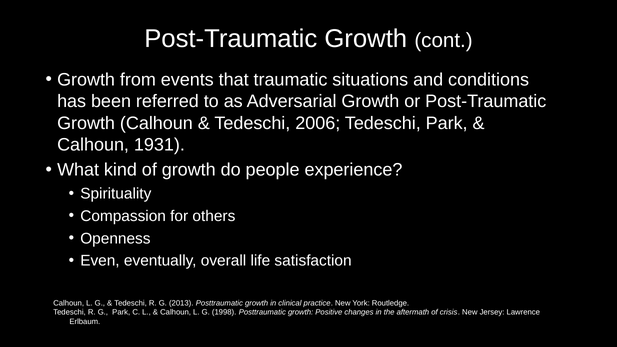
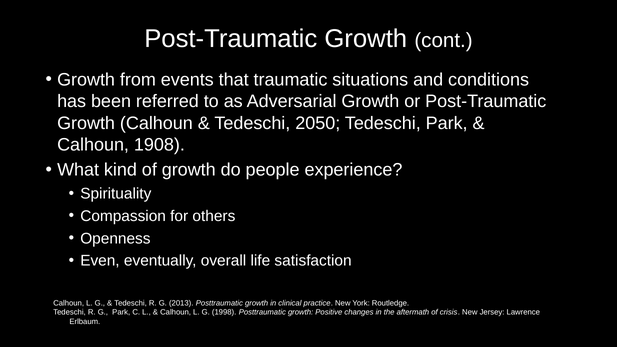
2006: 2006 -> 2050
1931: 1931 -> 1908
